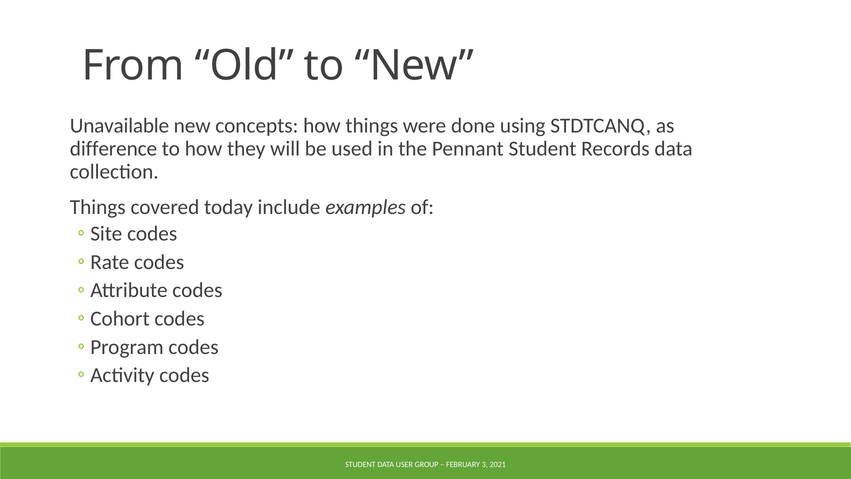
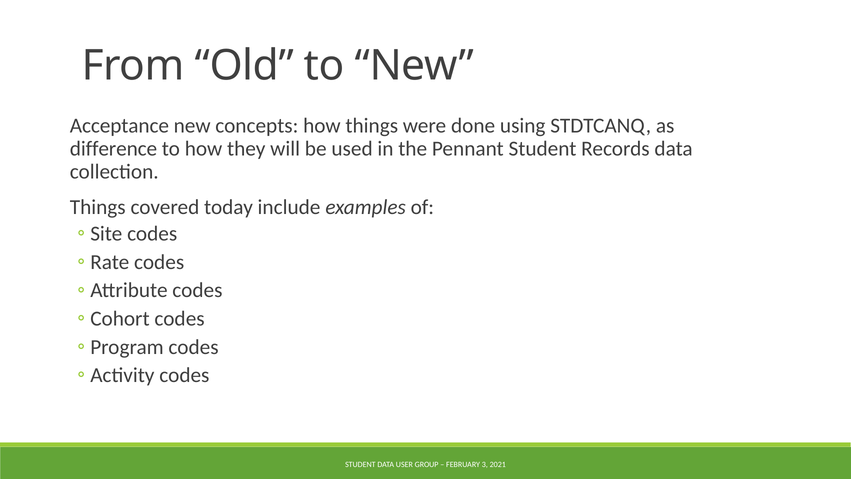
Unavailable: Unavailable -> Acceptance
